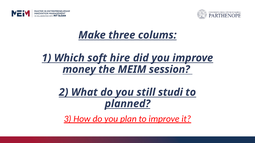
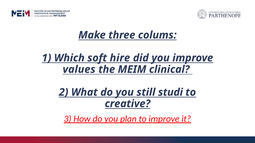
money: money -> values
session: session -> clinical
planned: planned -> creative
